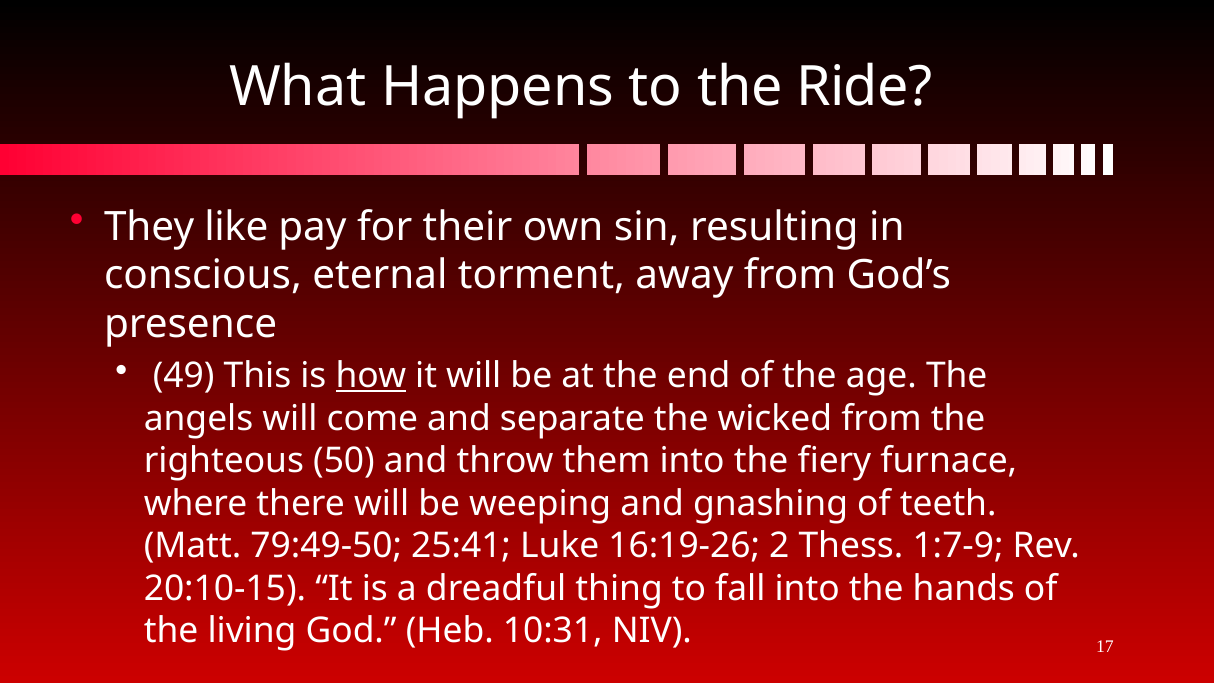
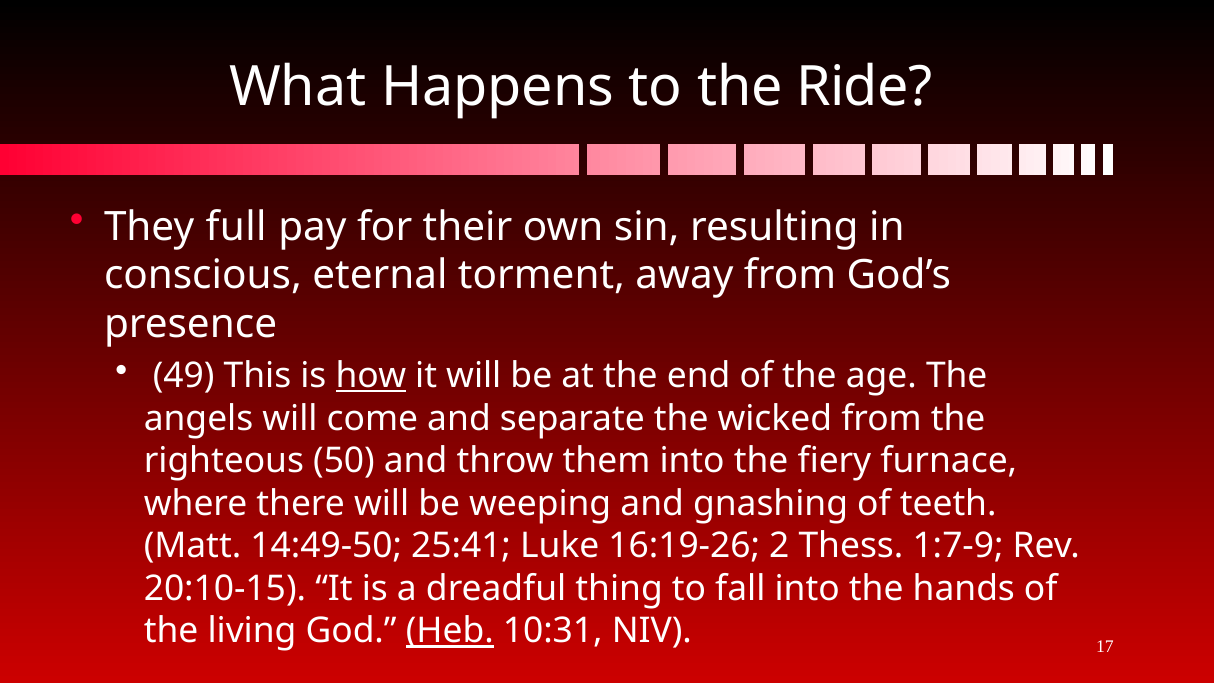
like: like -> full
79:49-50: 79:49-50 -> 14:49-50
Heb underline: none -> present
